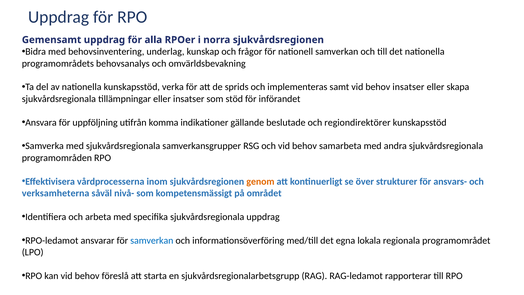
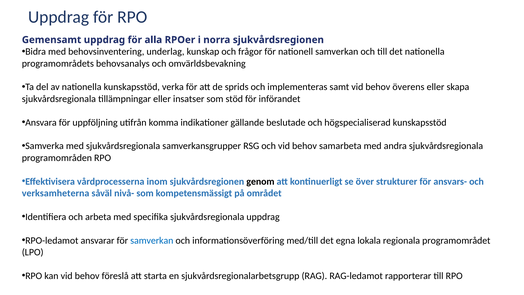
behov insatser: insatser -> överens
regiondirektörer: regiondirektörer -> högspecialiserad
genom colour: orange -> black
